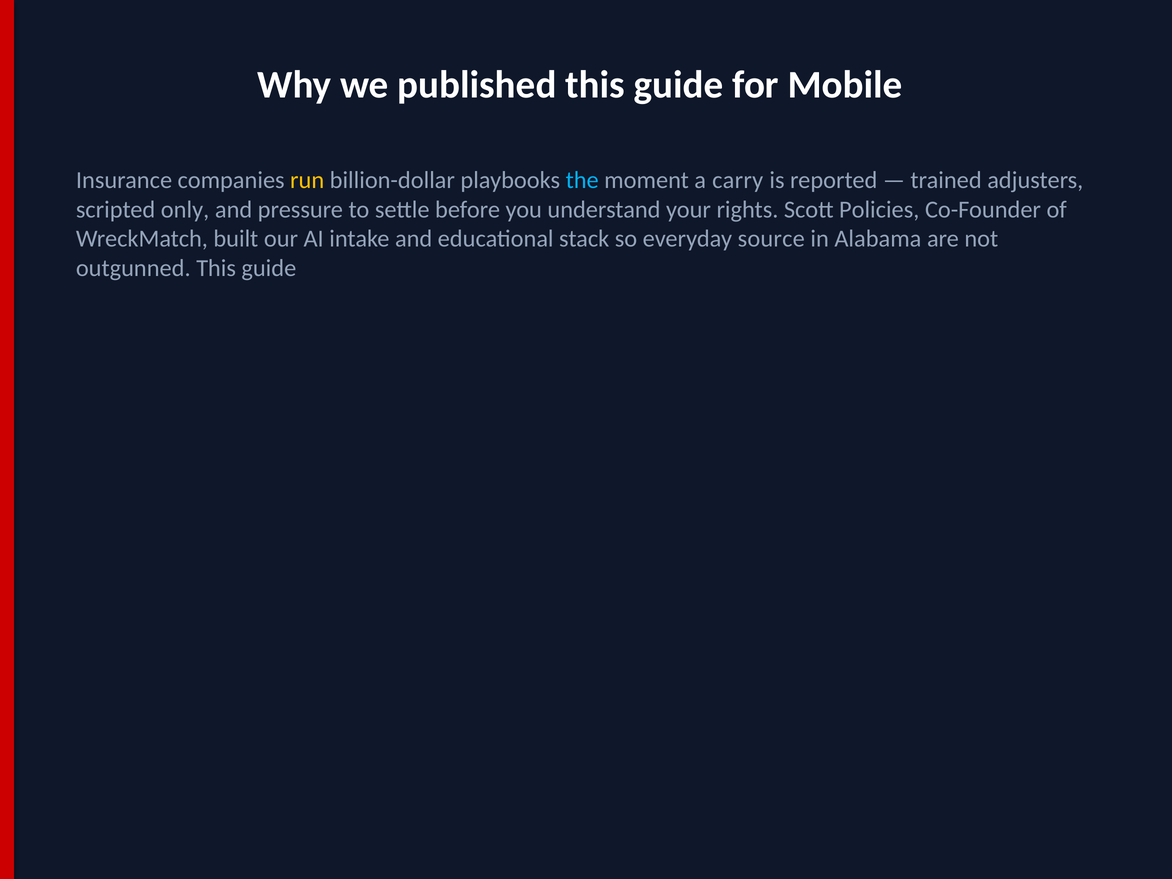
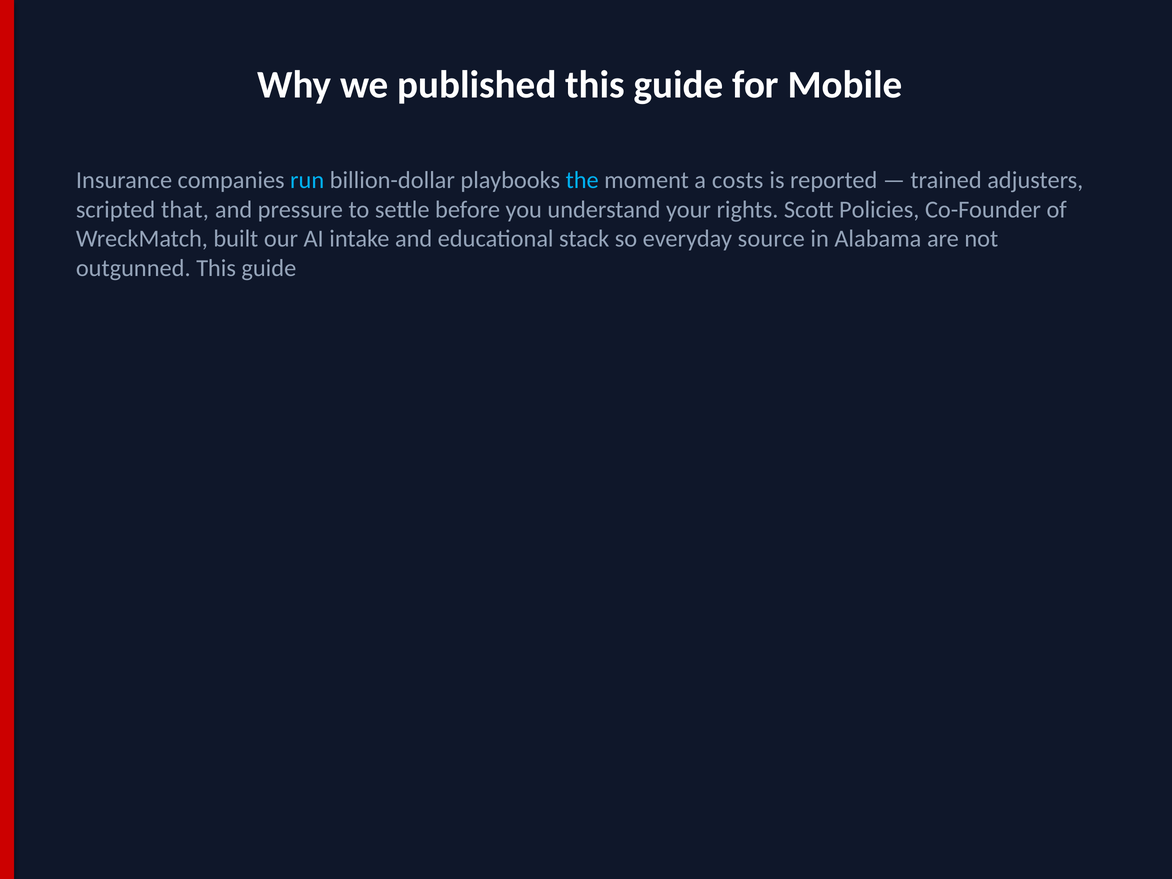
run colour: yellow -> light blue
carry: carry -> costs
only: only -> that
